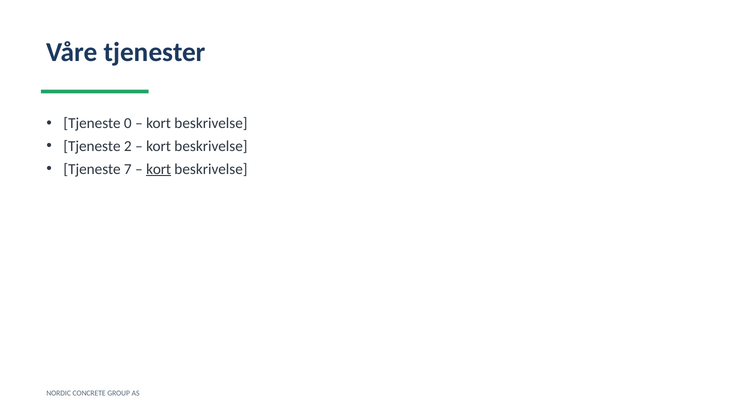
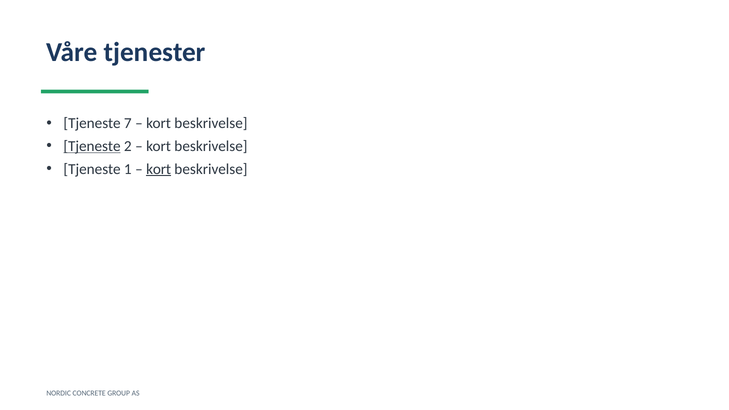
0: 0 -> 7
Tjeneste at (92, 146) underline: none -> present
7: 7 -> 1
